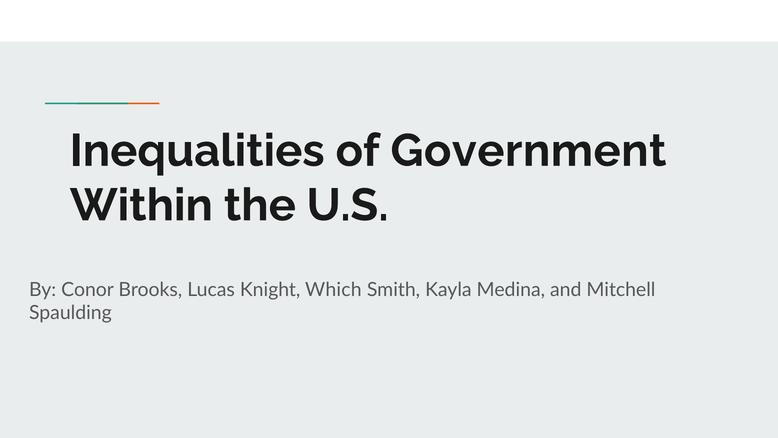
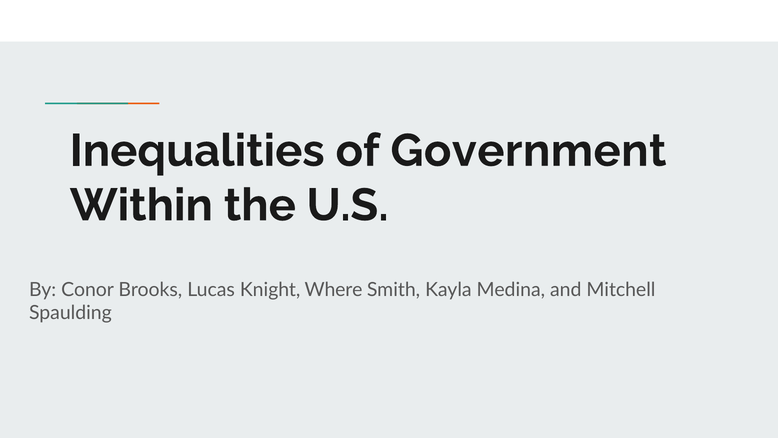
Which: Which -> Where
